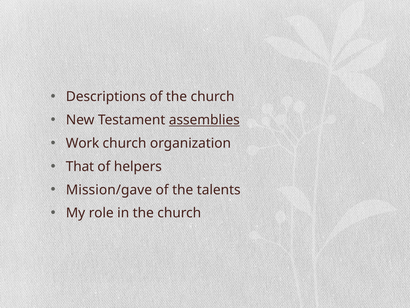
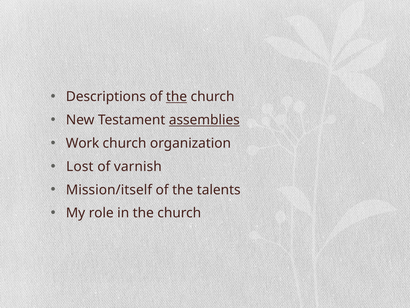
the at (177, 97) underline: none -> present
That: That -> Lost
helpers: helpers -> varnish
Mission/gave: Mission/gave -> Mission/itself
